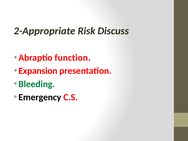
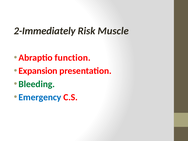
2-Appropriate: 2-Appropriate -> 2-Immediately
Discuss: Discuss -> Muscle
Emergency colour: black -> blue
